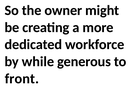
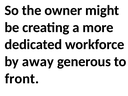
while: while -> away
